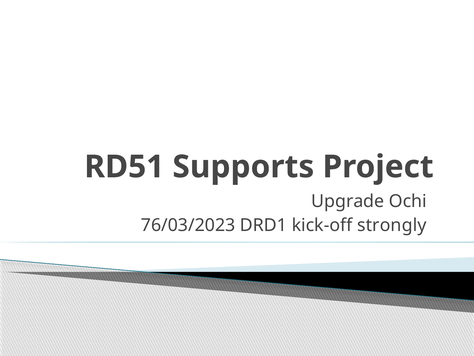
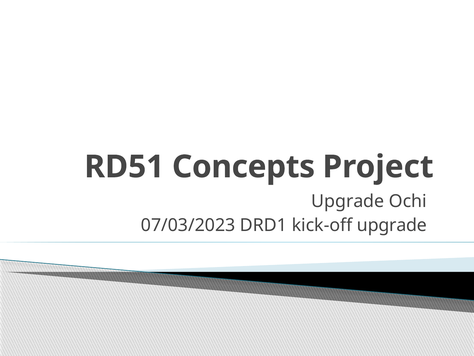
Supports: Supports -> Concepts
76/03/2023: 76/03/2023 -> 07/03/2023
kick-off strongly: strongly -> upgrade
